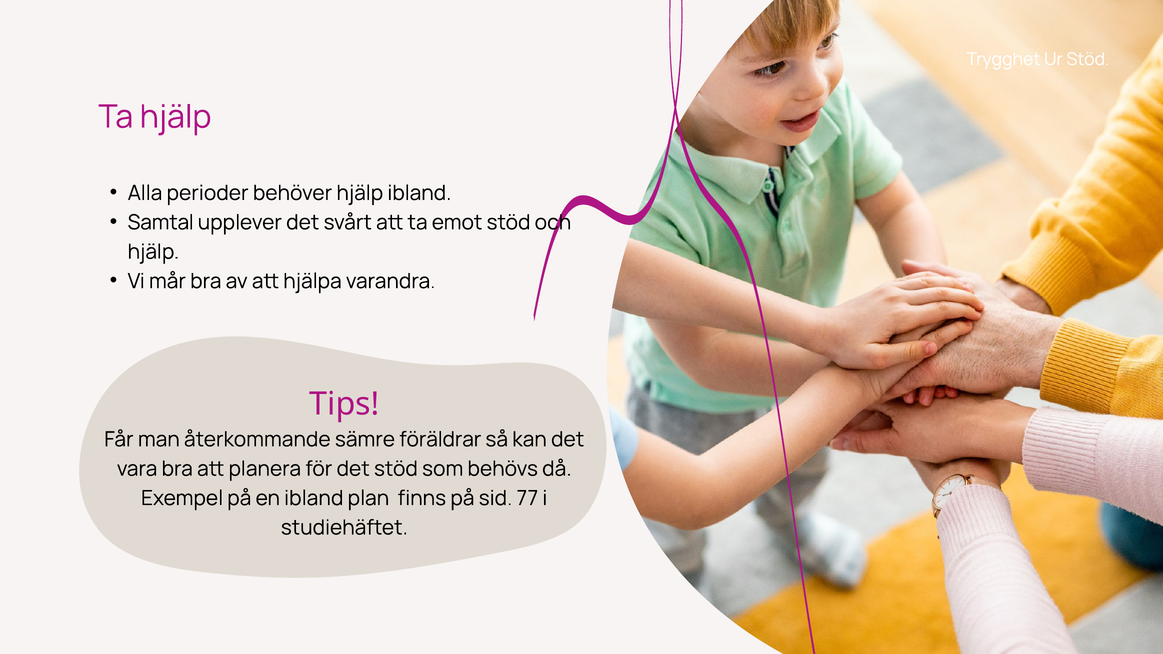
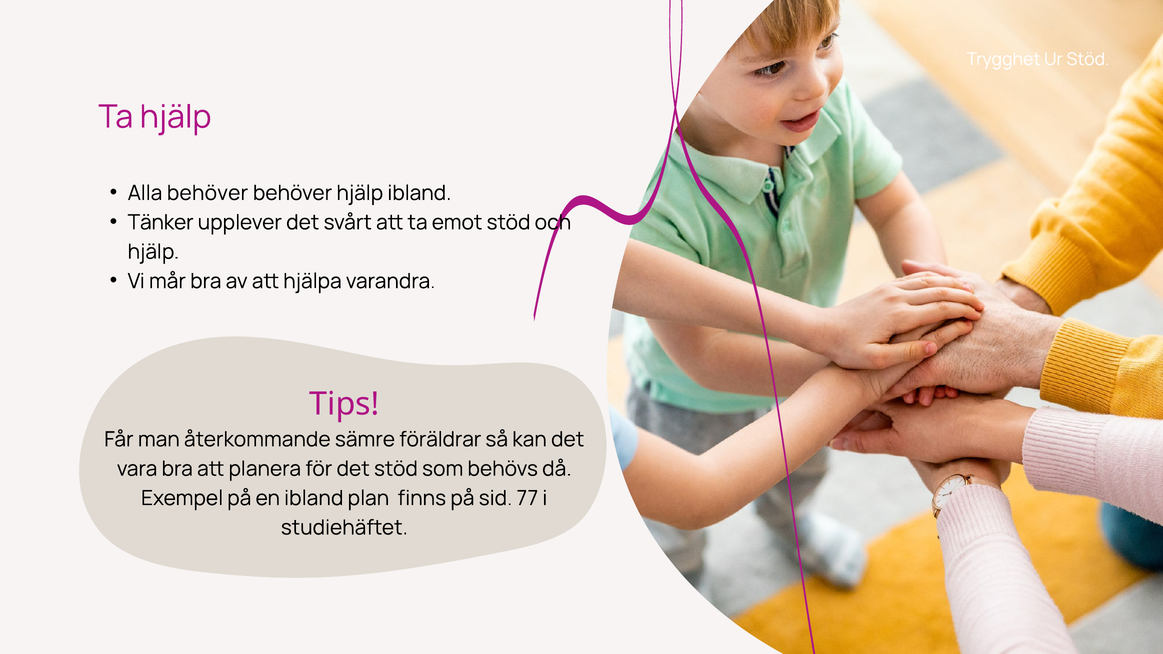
Alla perioder: perioder -> behöver
Samtal: Samtal -> Tänker
